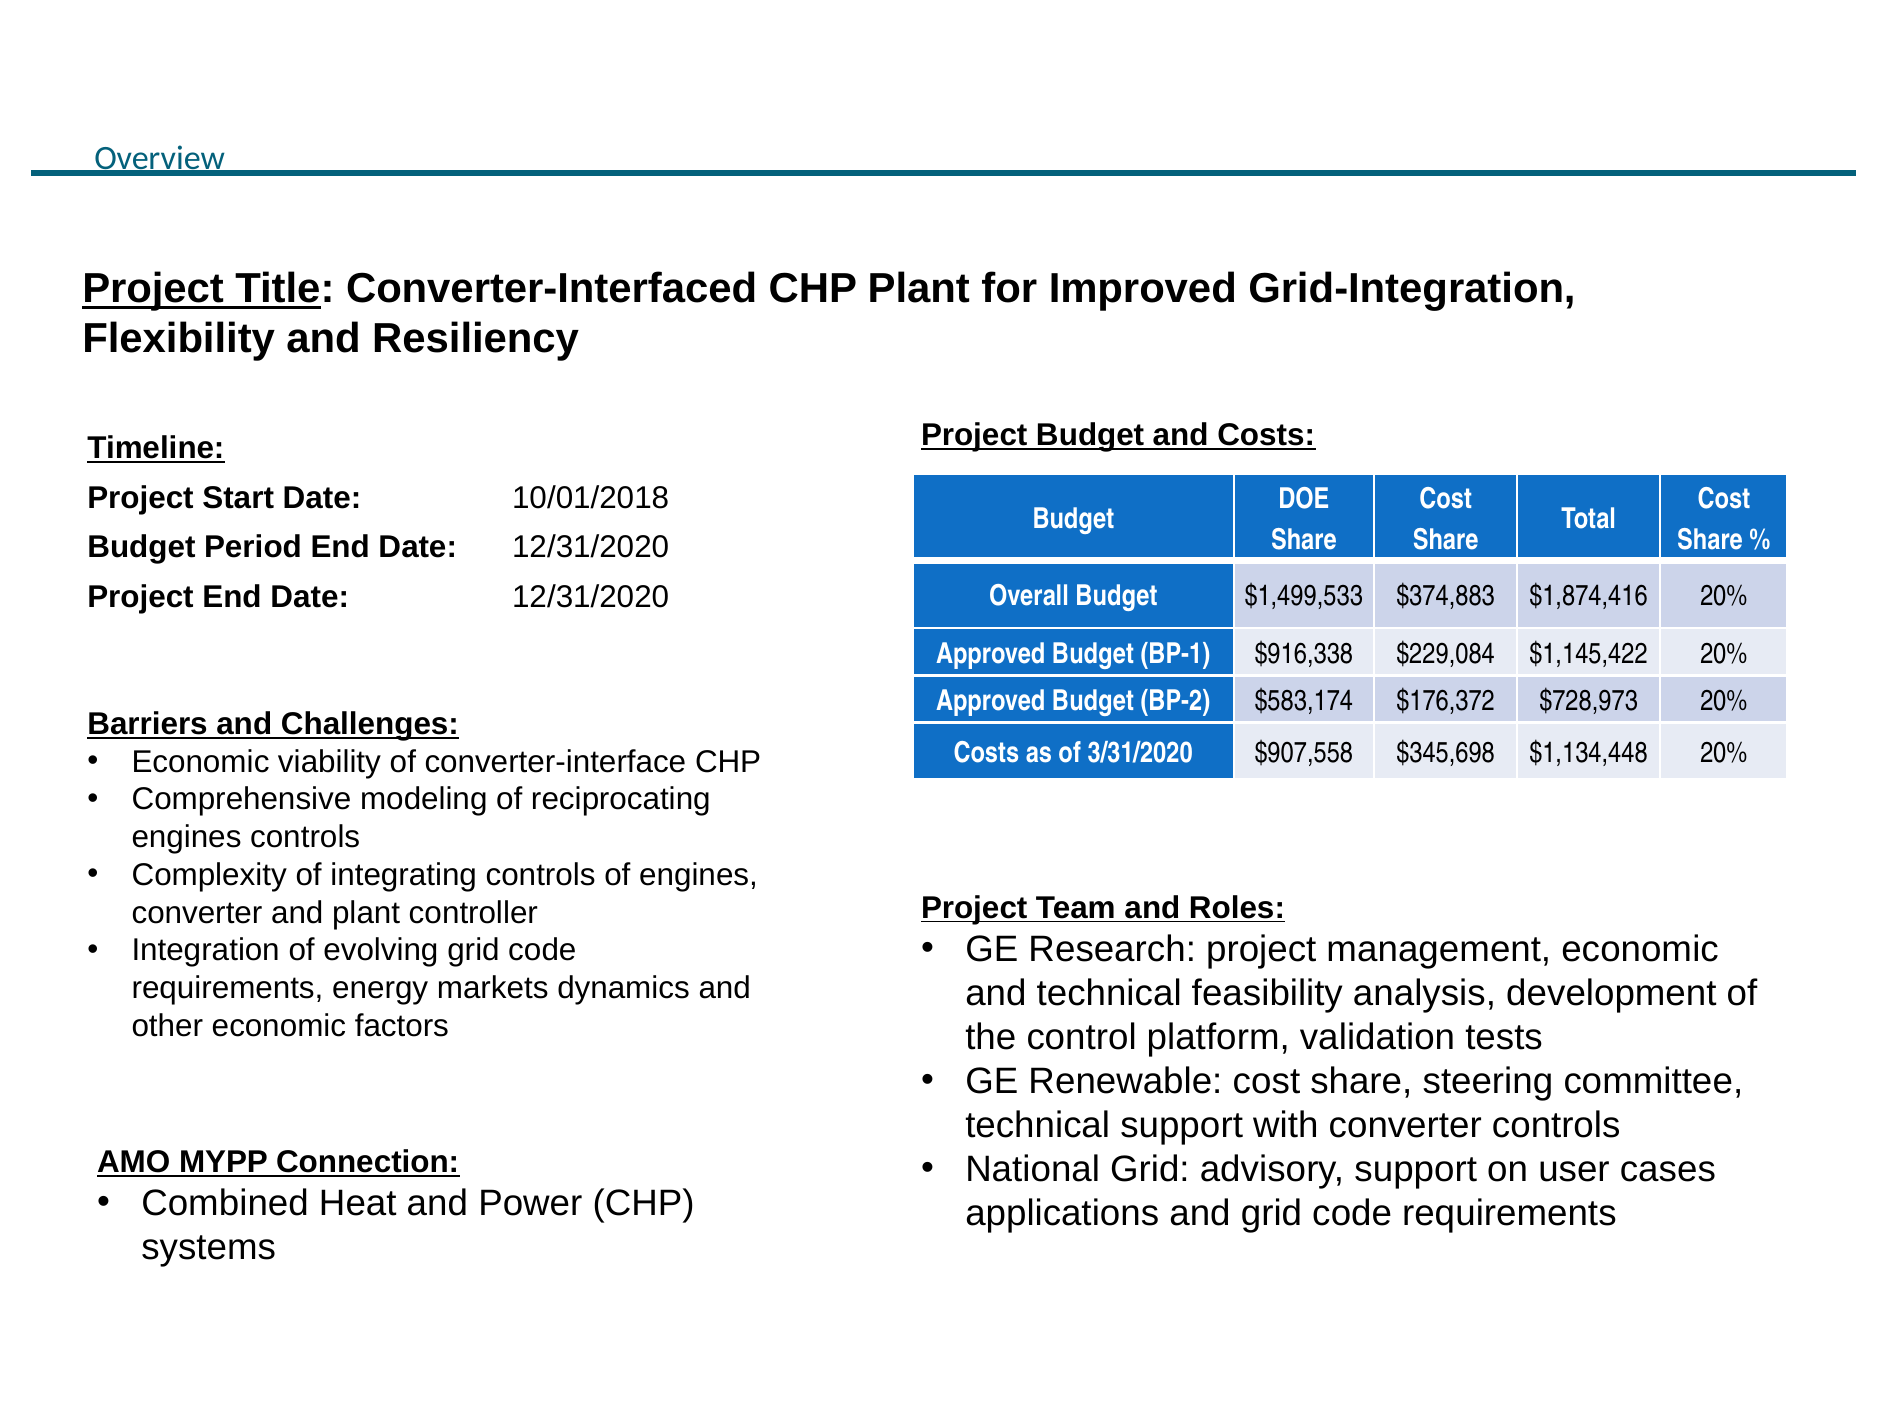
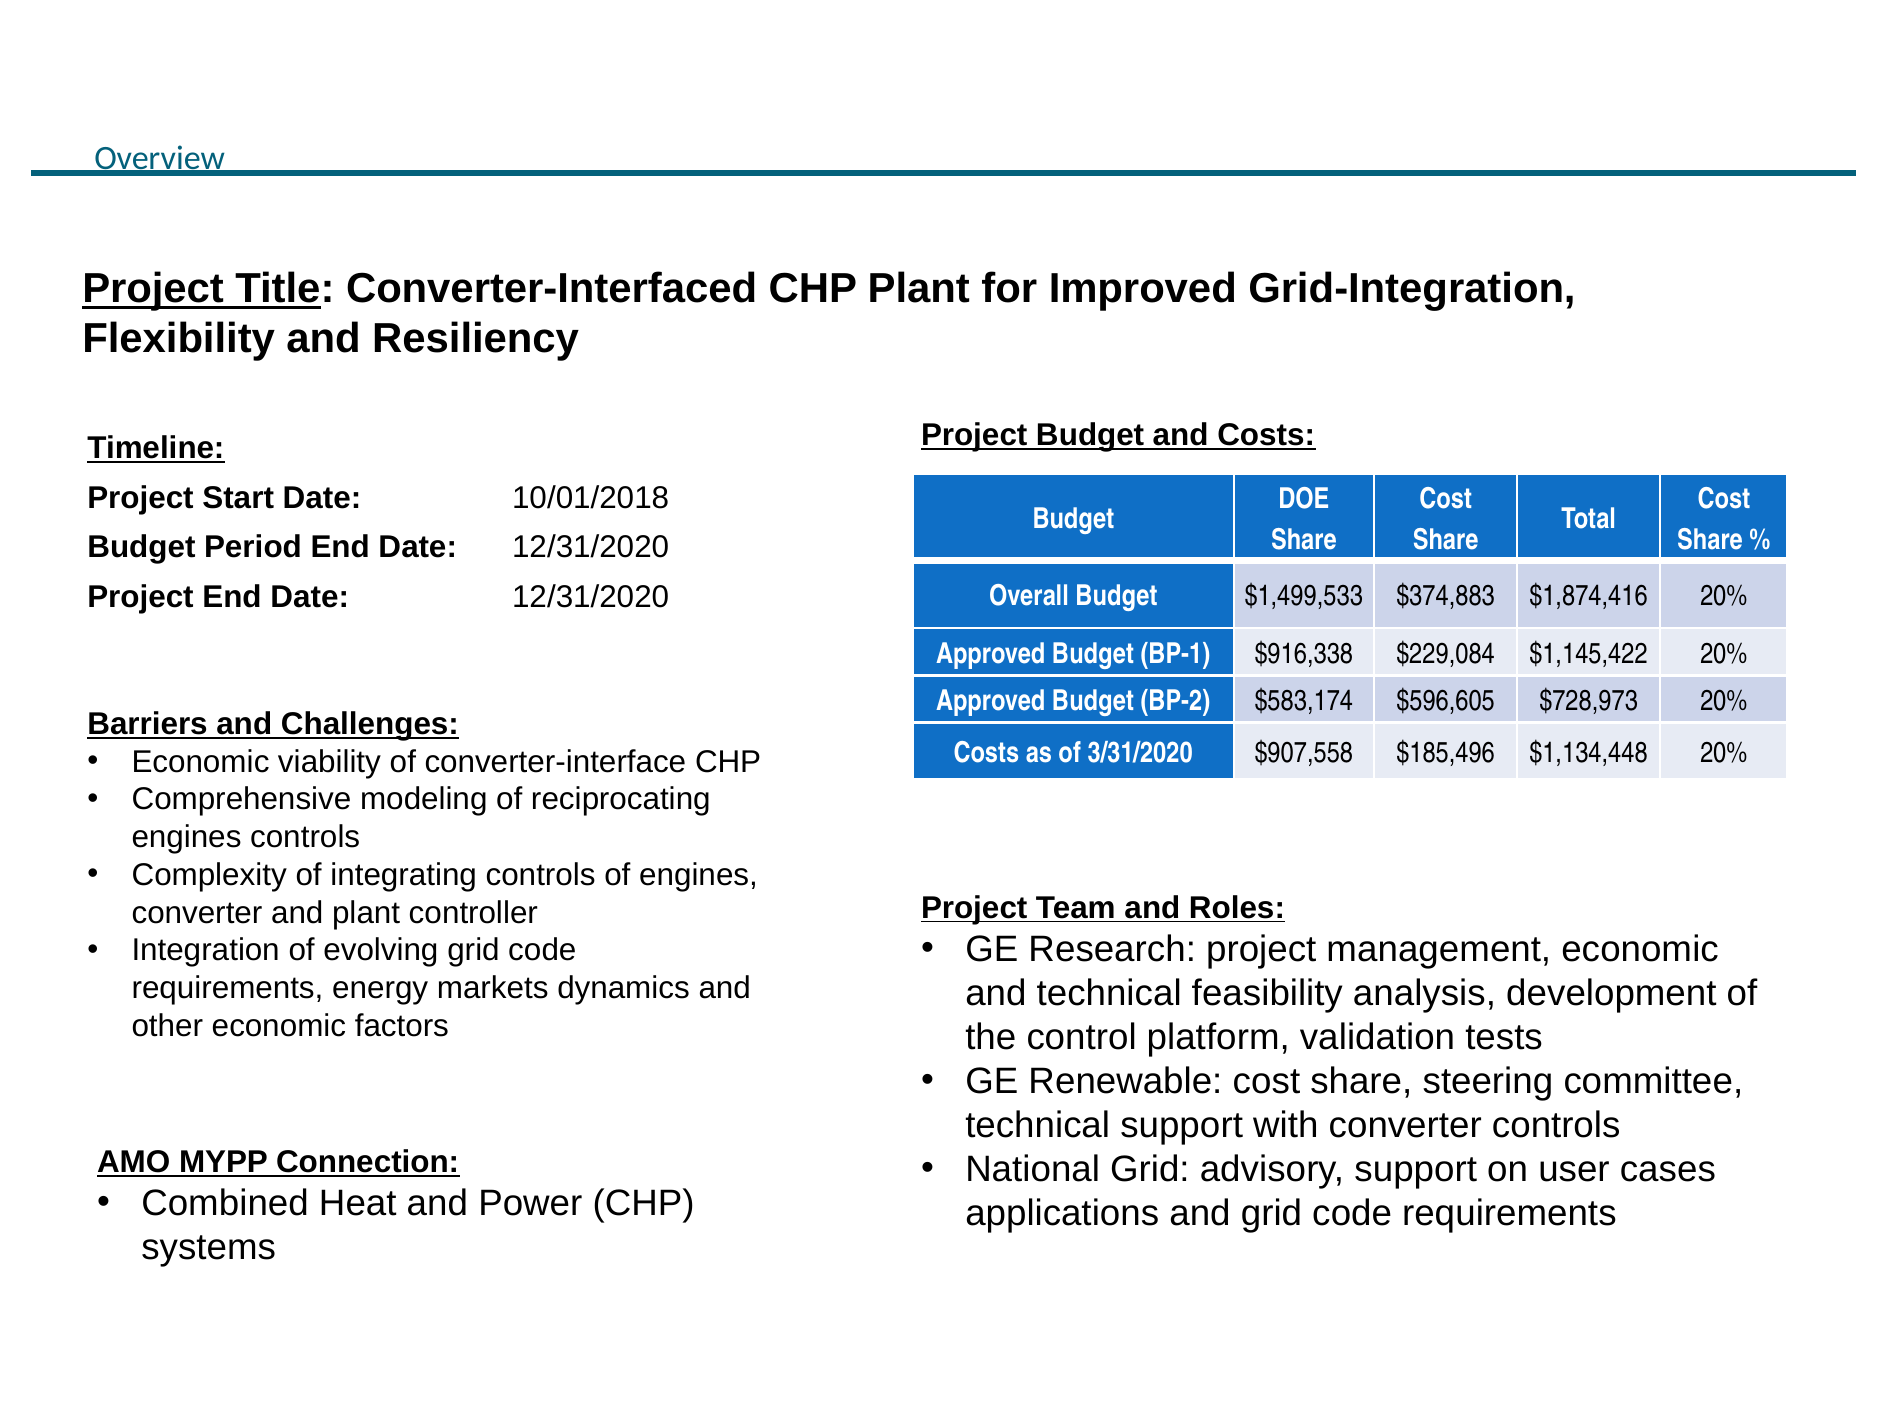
$176,372: $176,372 -> $596,605
$345,698: $345,698 -> $185,496
